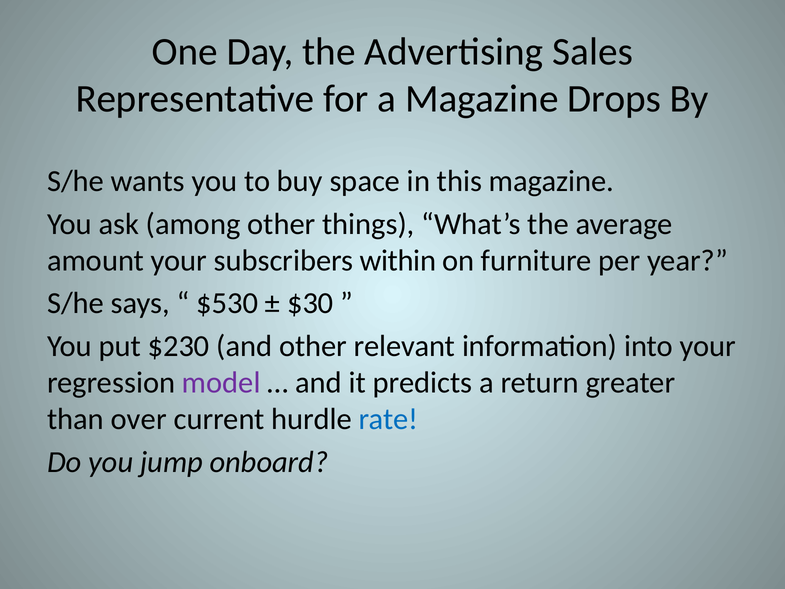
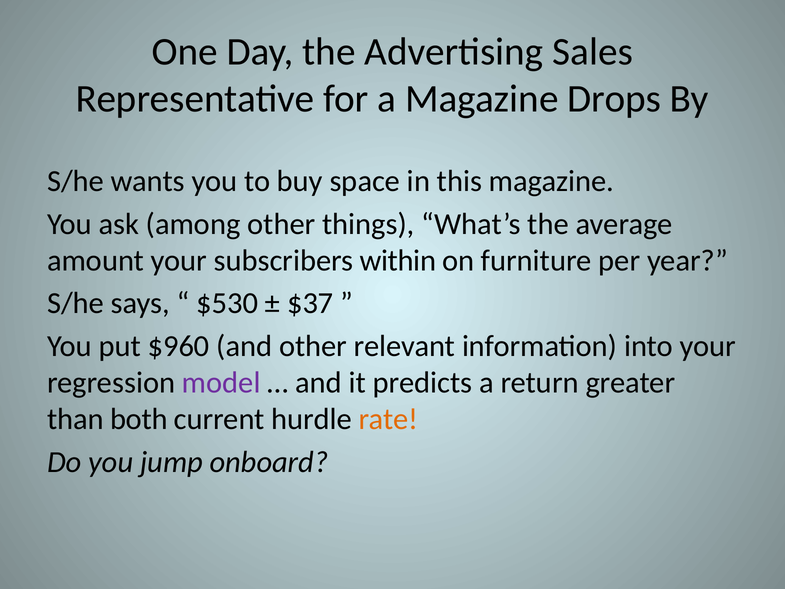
$30: $30 -> $37
$230: $230 -> $960
over: over -> both
rate colour: blue -> orange
